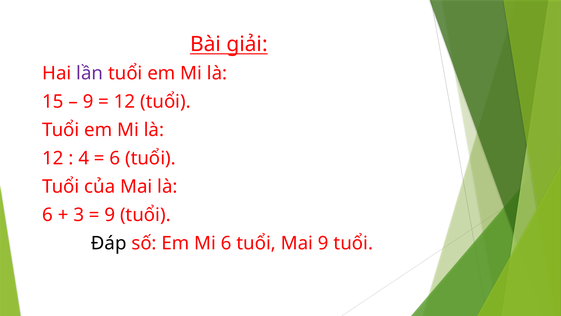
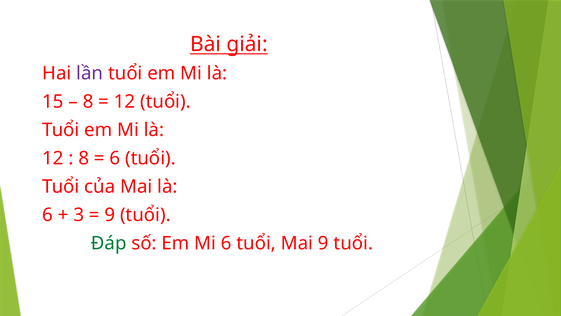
9 at (88, 101): 9 -> 8
4 at (84, 158): 4 -> 8
Đáp colour: black -> green
